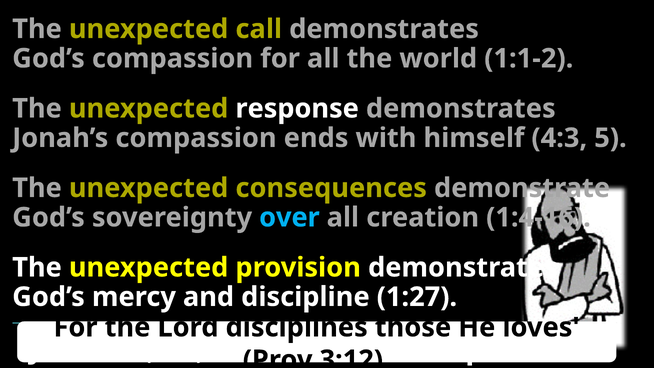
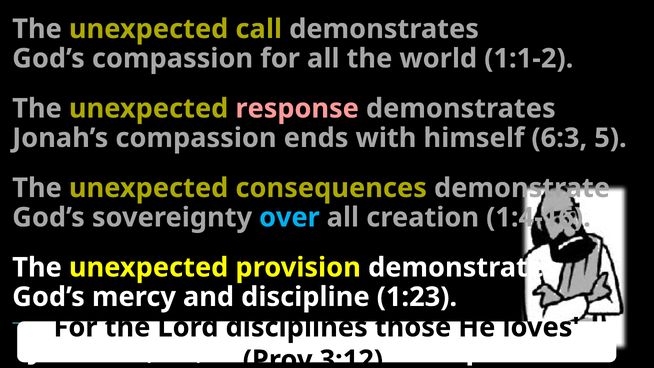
response colour: white -> pink
4:3: 4:3 -> 6:3
1:27: 1:27 -> 1:23
